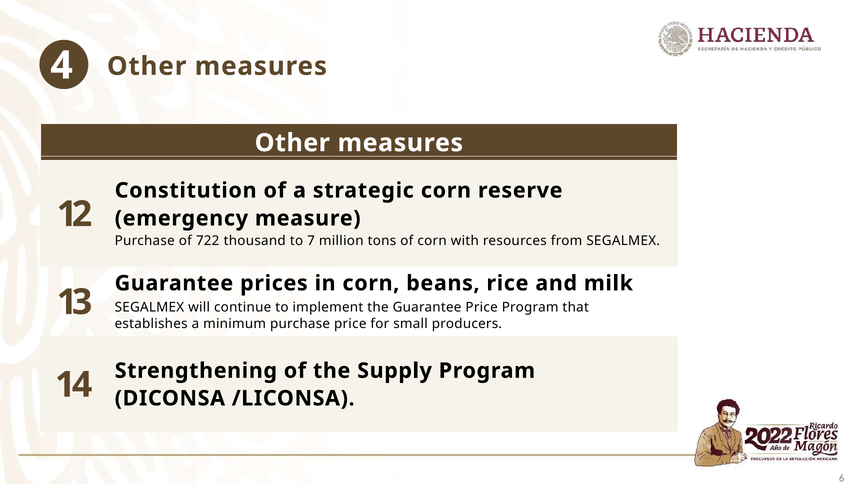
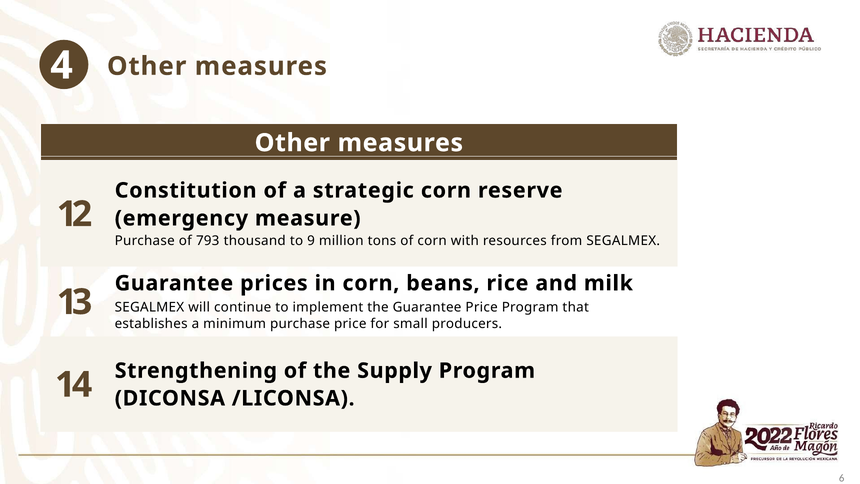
722: 722 -> 793
7: 7 -> 9
